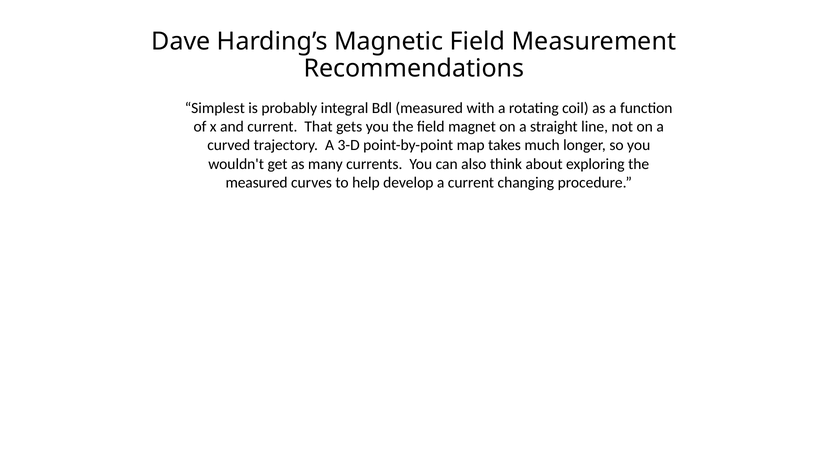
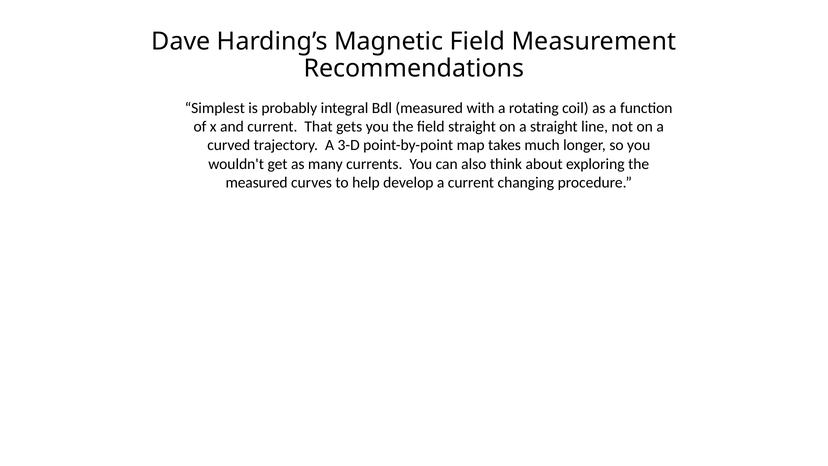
field magnet: magnet -> straight
